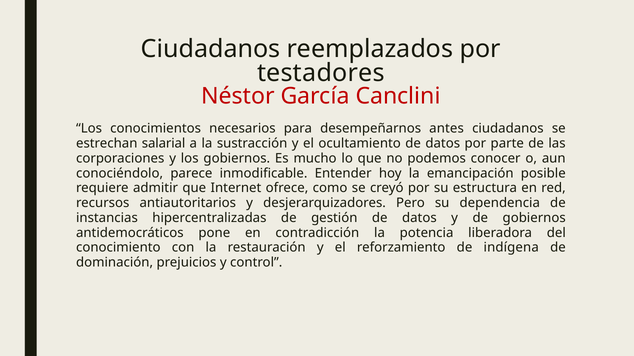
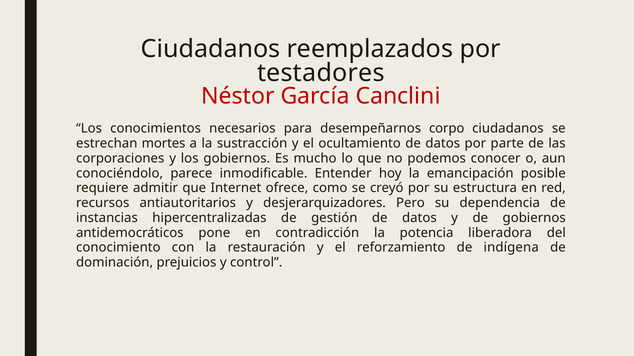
antes: antes -> corpo
salarial: salarial -> mortes
